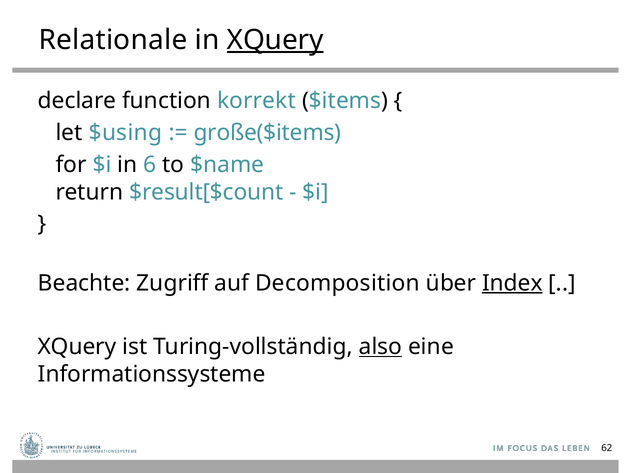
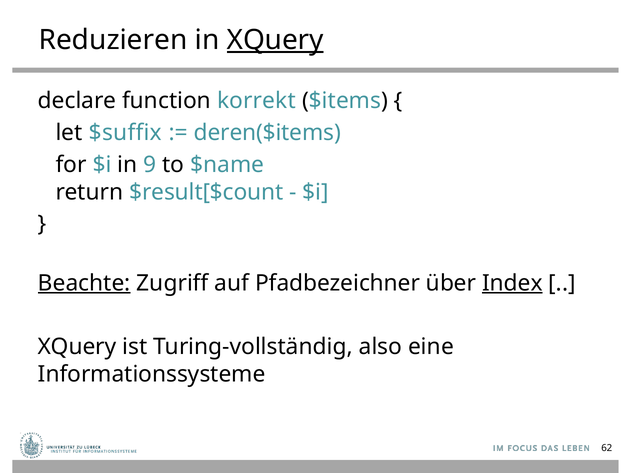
Relationale: Relationale -> Reduzieren
$using: $using -> $suffix
große($items: große($items -> deren($items
6: 6 -> 9
Beachte underline: none -> present
Decomposition: Decomposition -> Pfadbezeichner
also underline: present -> none
